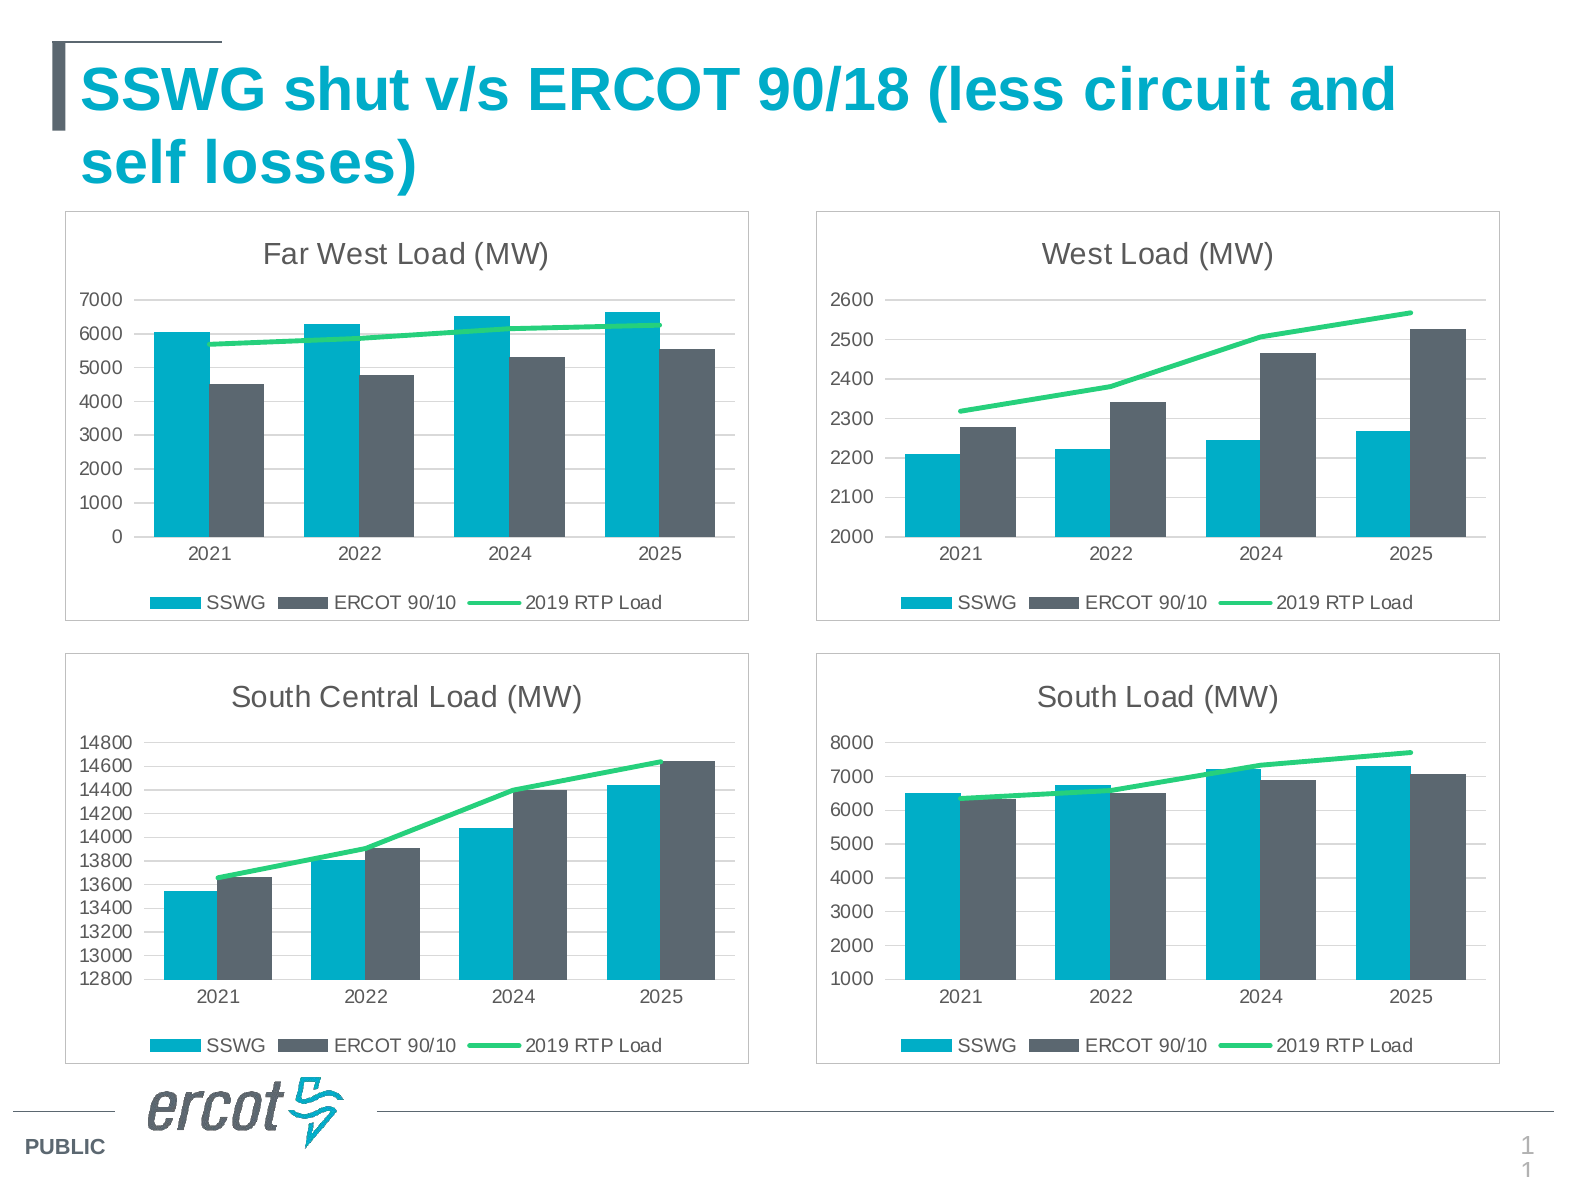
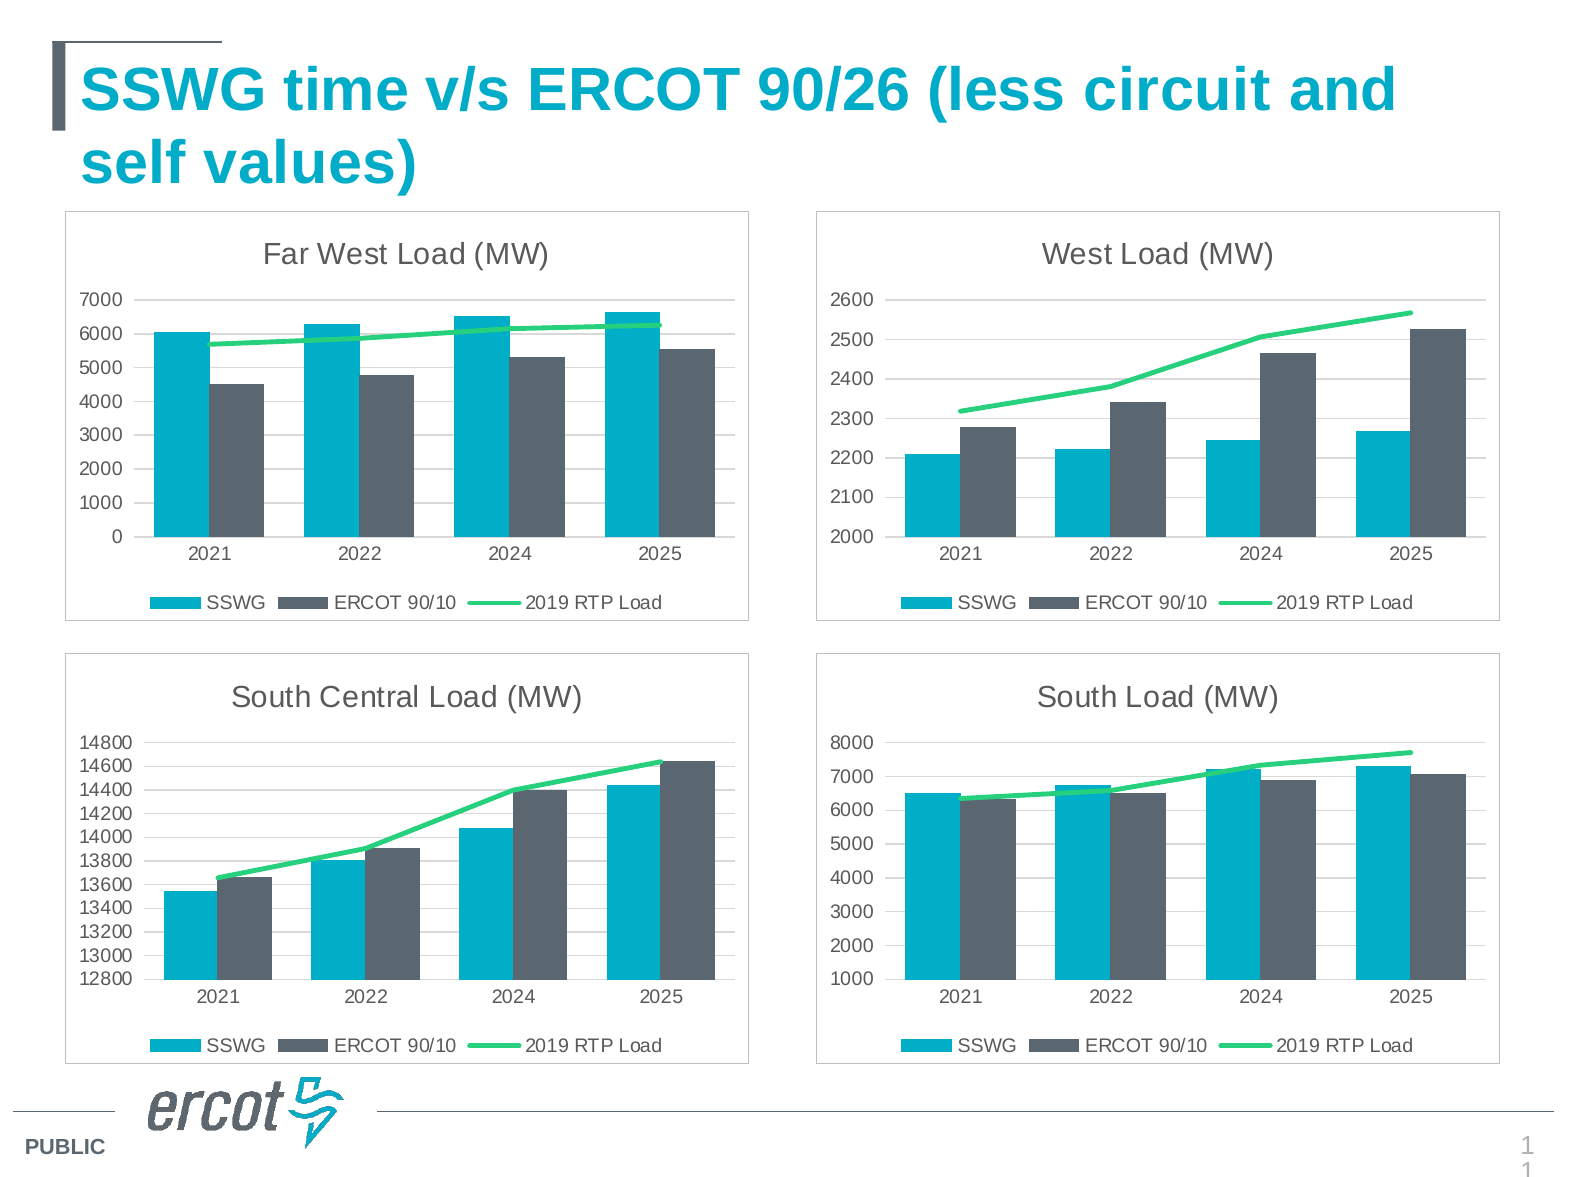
shut: shut -> time
90/18: 90/18 -> 90/26
losses: losses -> values
